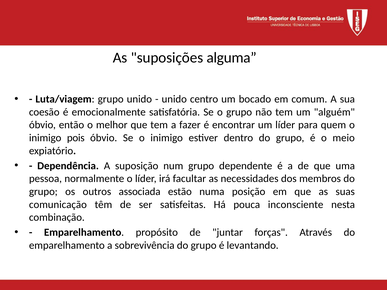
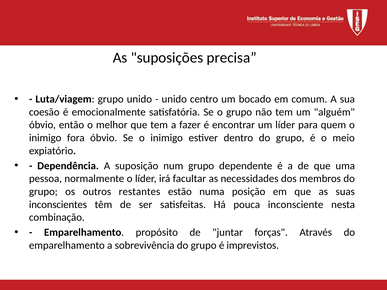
alguma: alguma -> precisa
pois: pois -> fora
associada: associada -> restantes
comunicação: comunicação -> inconscientes
levantando: levantando -> imprevistos
